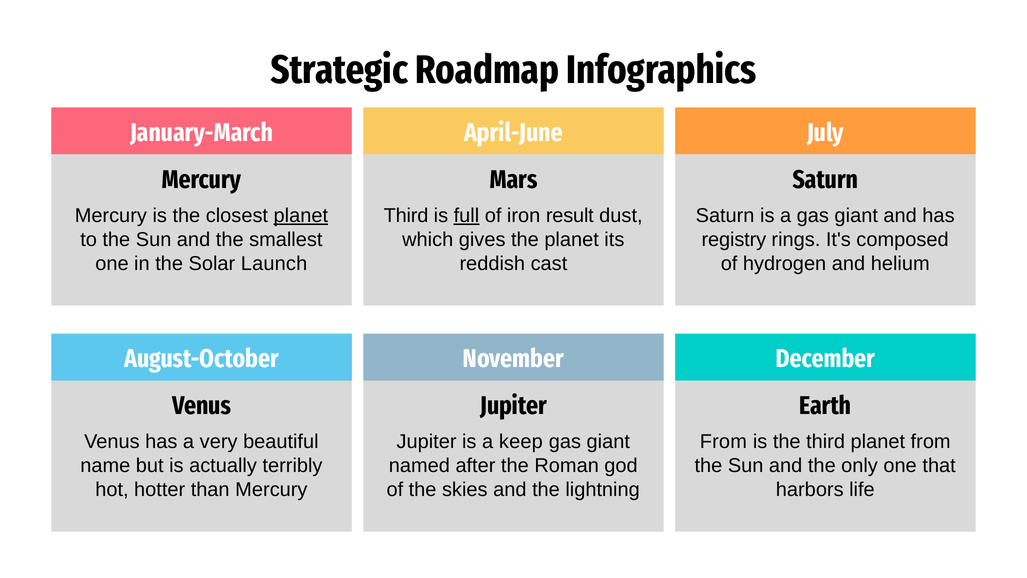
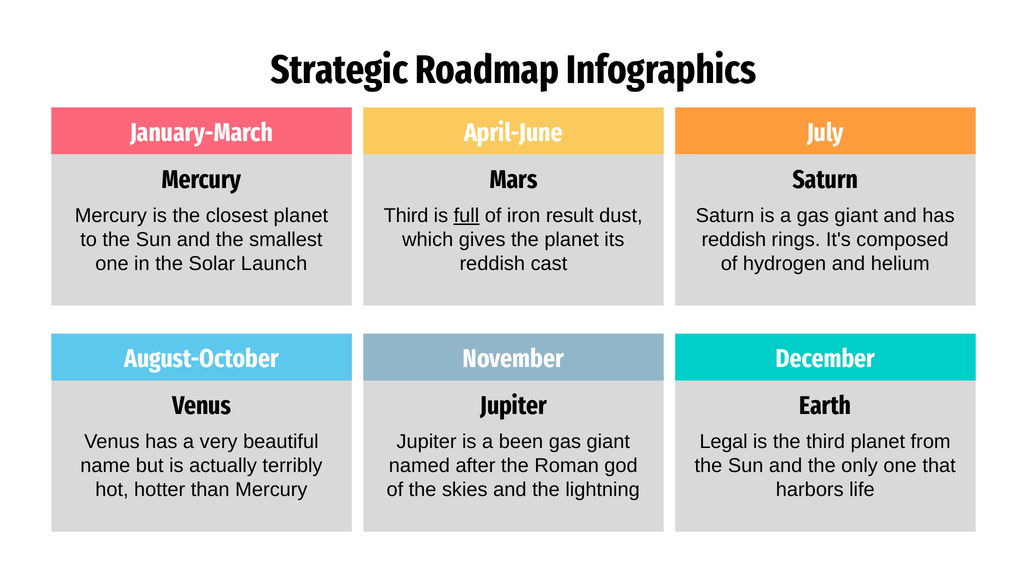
planet at (301, 215) underline: present -> none
registry at (734, 239): registry -> reddish
keep: keep -> been
From at (723, 442): From -> Legal
